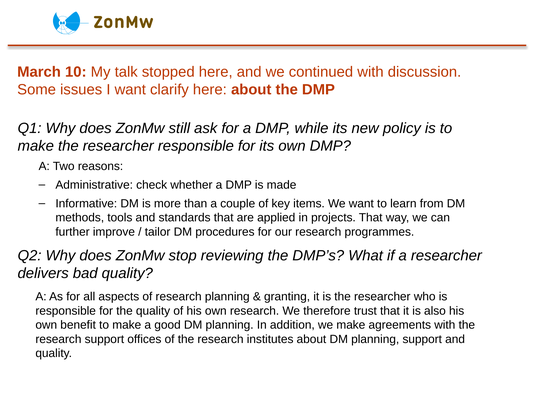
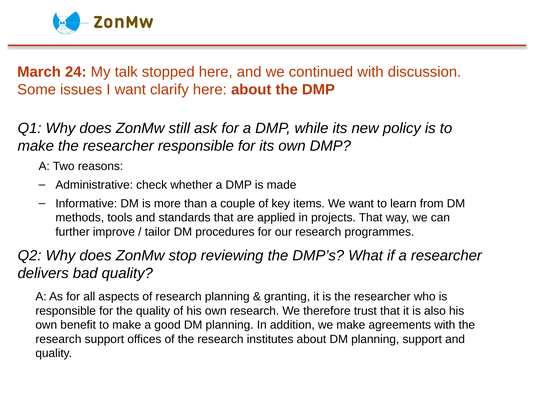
10: 10 -> 24
